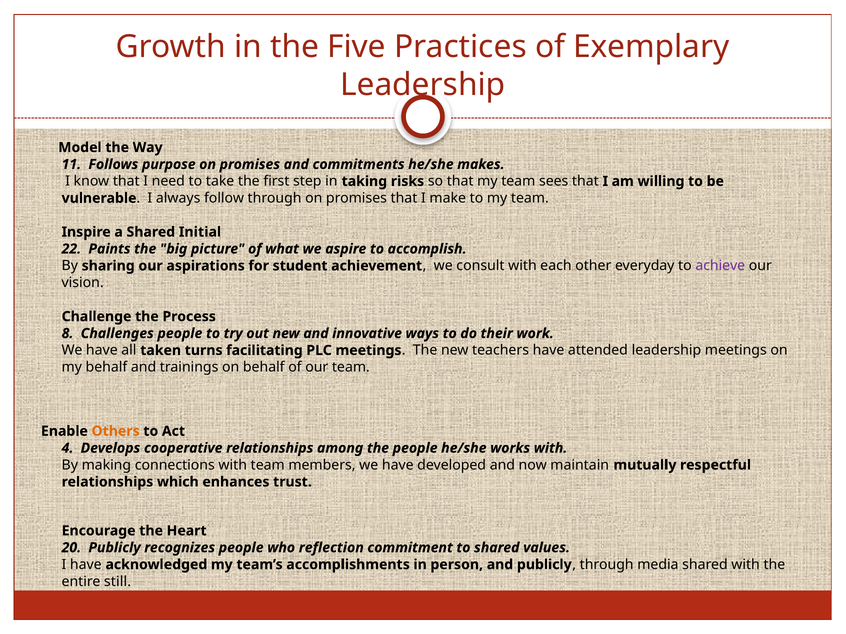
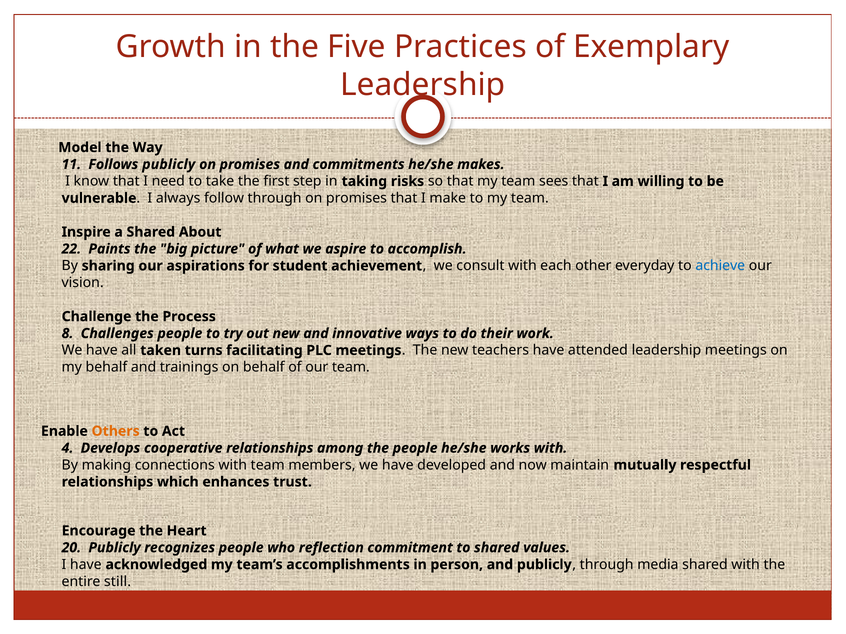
Follows purpose: purpose -> publicly
Initial: Initial -> About
achieve colour: purple -> blue
